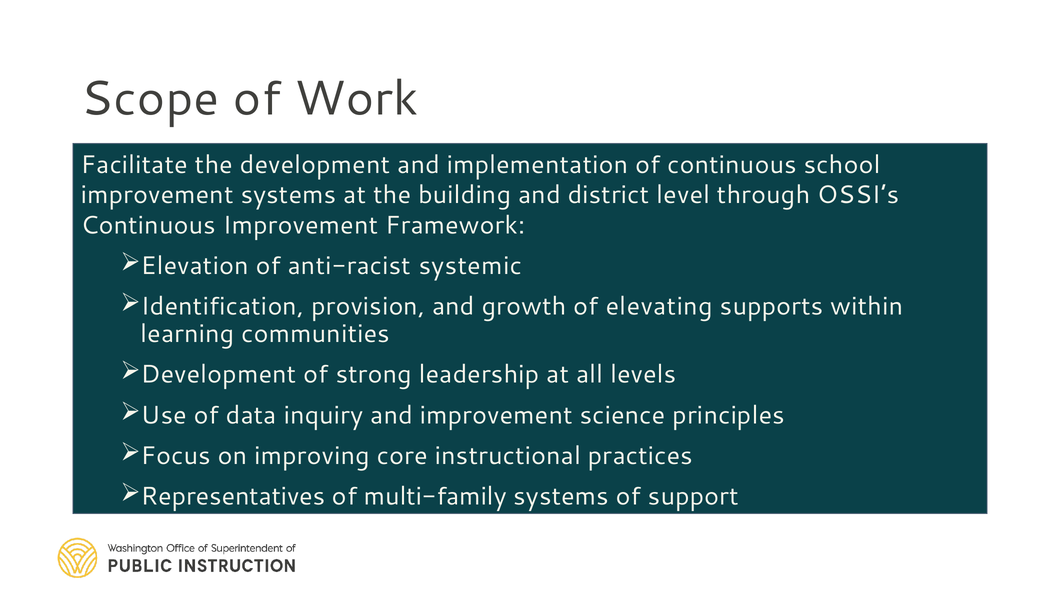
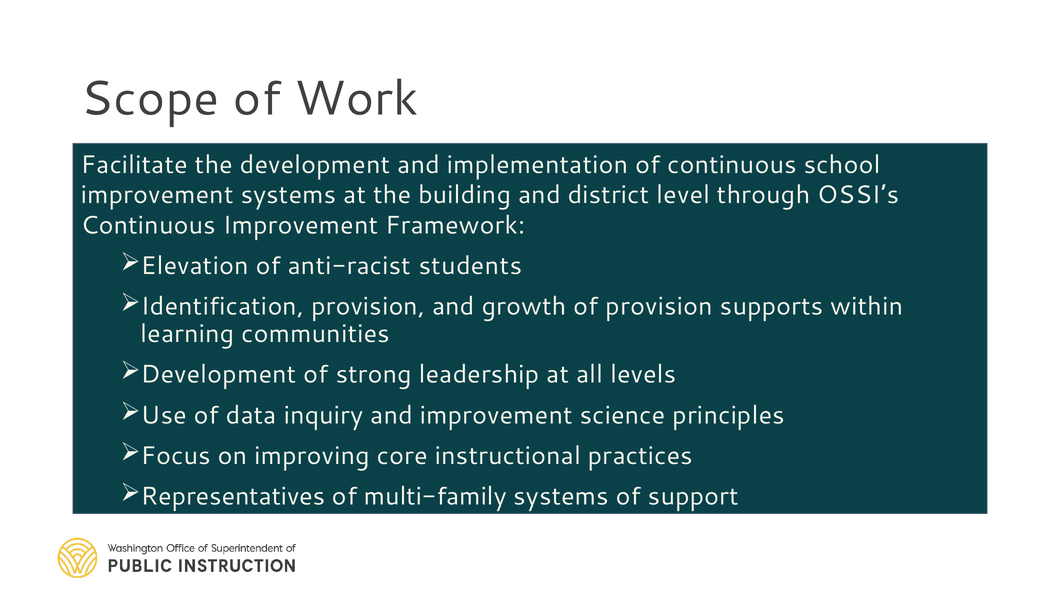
systemic: systemic -> students
of elevating: elevating -> provision
